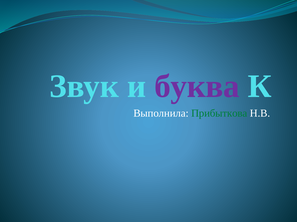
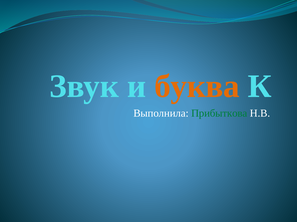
буква colour: purple -> orange
